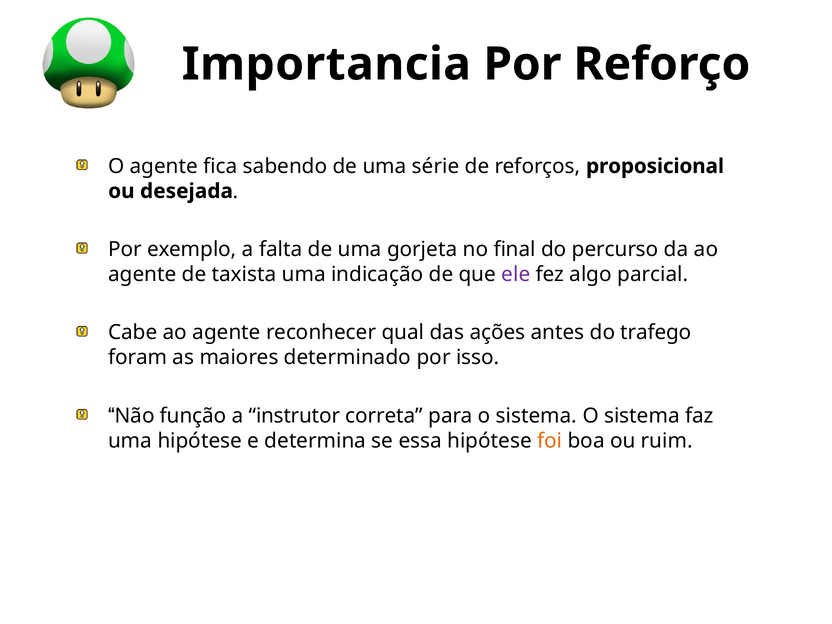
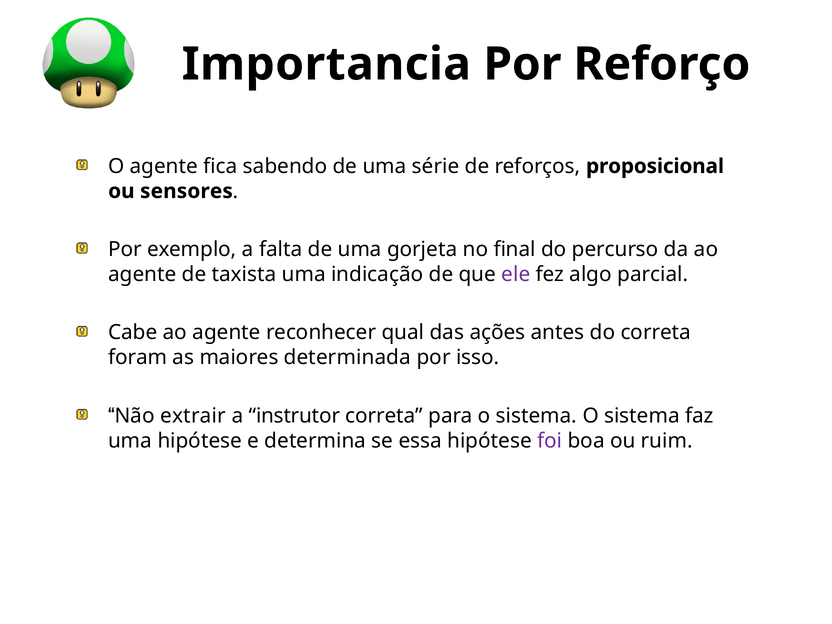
desejada: desejada -> sensores
do trafego: trafego -> correta
determinado: determinado -> determinada
função: função -> extrair
foi colour: orange -> purple
